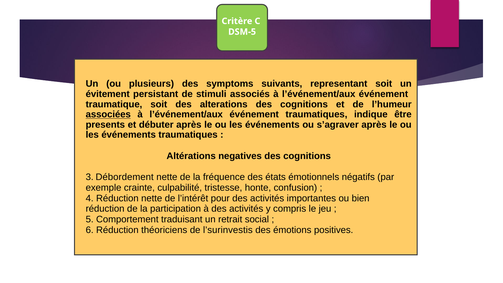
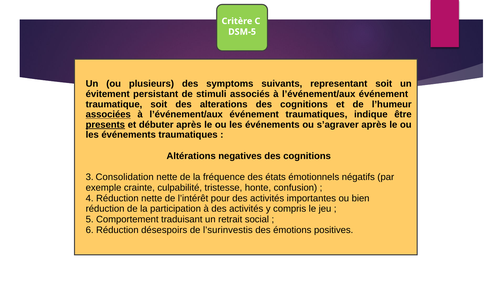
presents underline: none -> present
Débordement: Débordement -> Consolidation
théoriciens: théoriciens -> désespoirs
